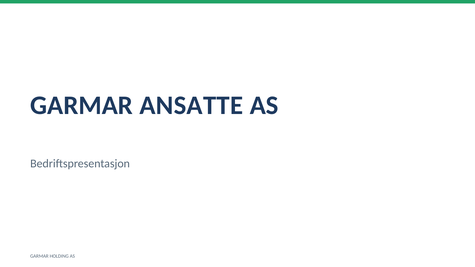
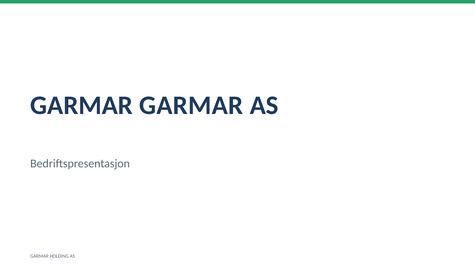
GARMAR ANSATTE: ANSATTE -> GARMAR
